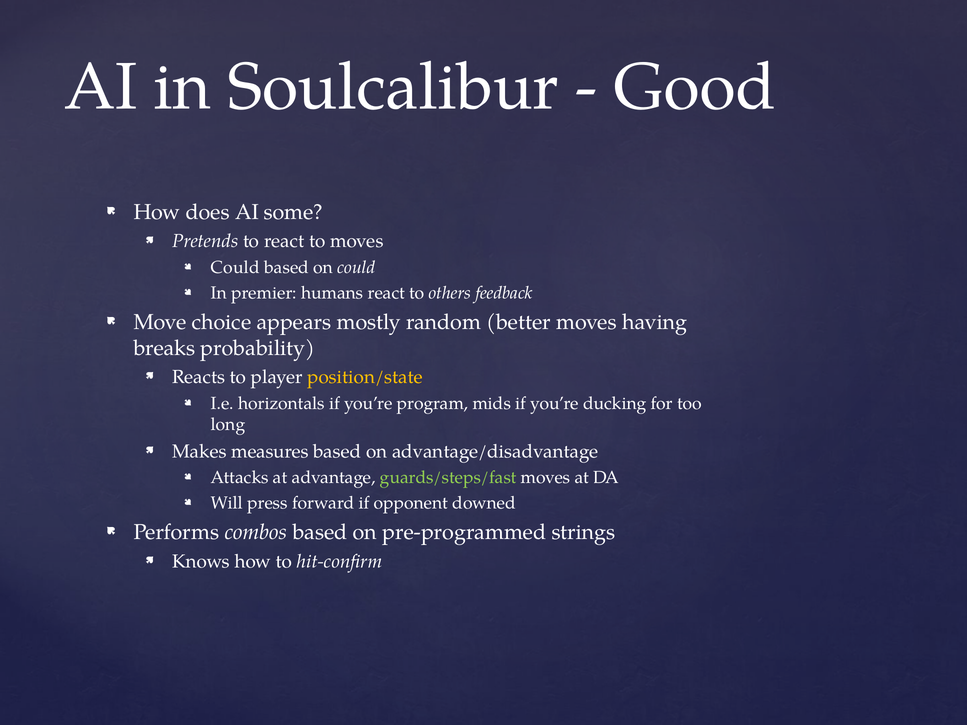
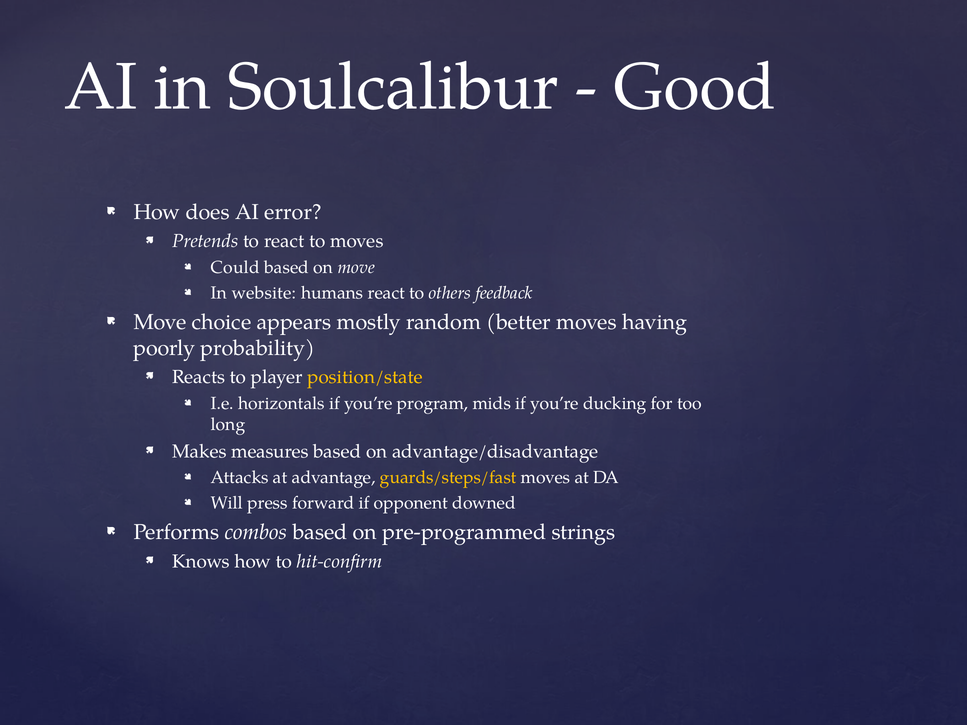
some: some -> error
on could: could -> move
premier: premier -> website
breaks: breaks -> poorly
guards/steps/fast colour: light green -> yellow
